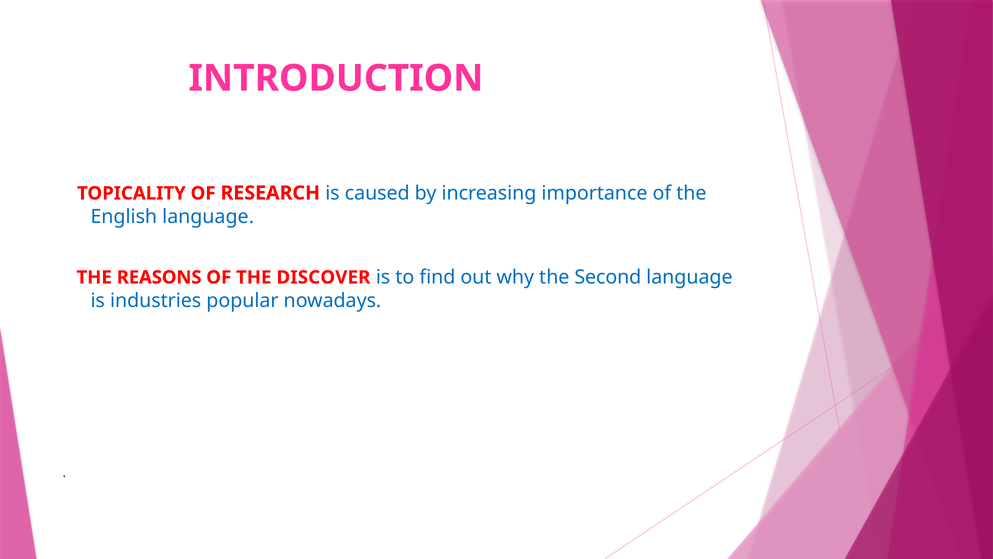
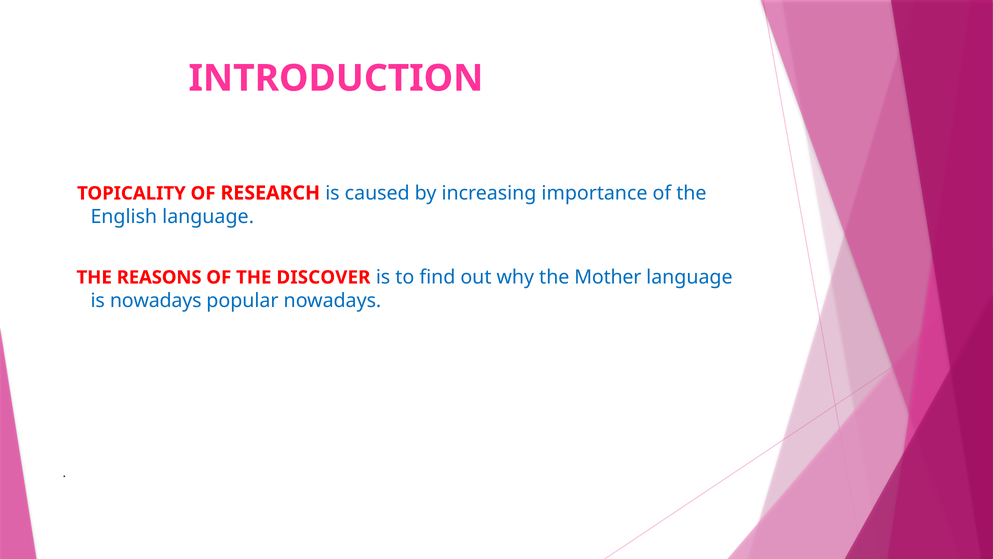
Second: Second -> Mother
is industries: industries -> nowadays
